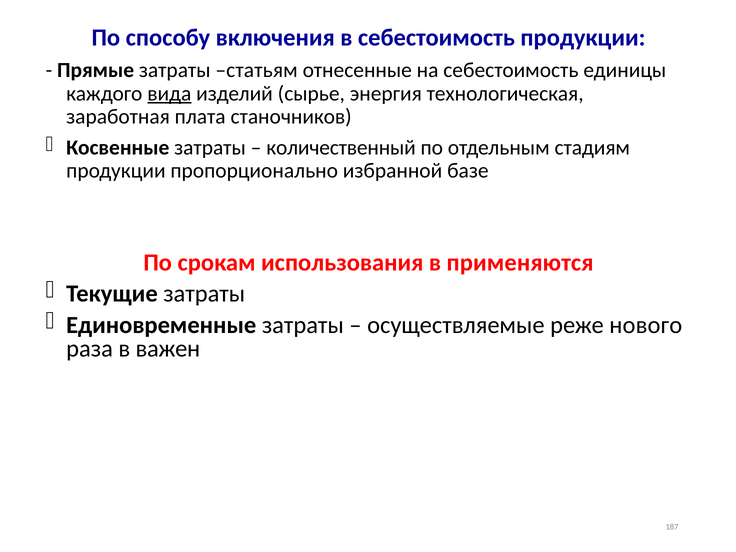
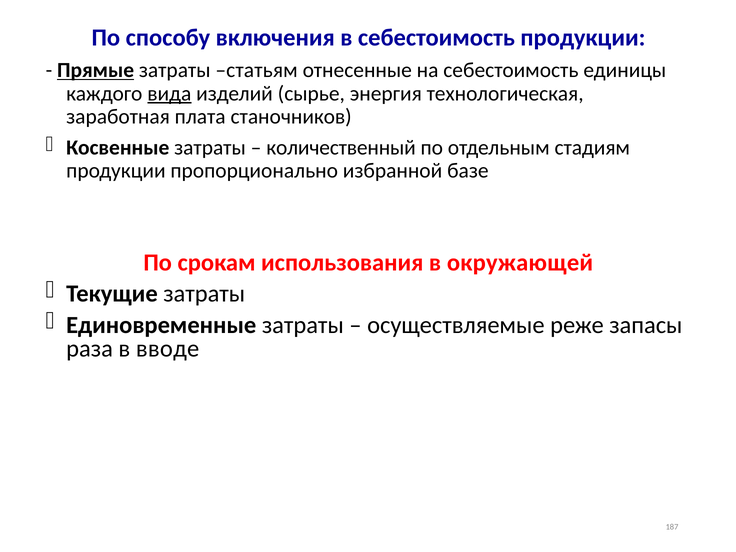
Прямые underline: none -> present
применяются: применяются -> окружающей
нового: нового -> запасы
важен: важен -> вводе
